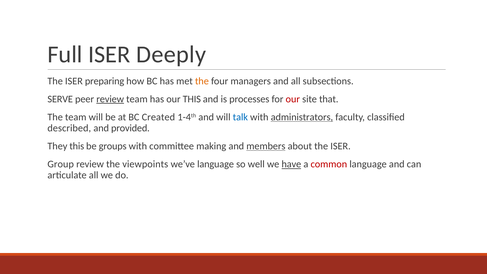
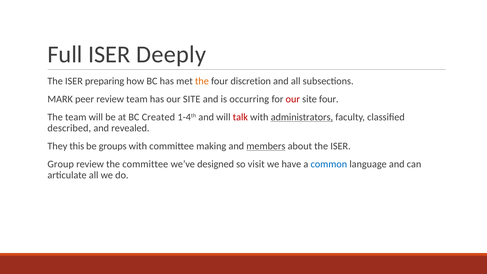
managers: managers -> discretion
SERVE: SERVE -> MARK
review at (110, 99) underline: present -> none
has our THIS: THIS -> SITE
processes: processes -> occurring
site that: that -> four
talk colour: blue -> red
provided: provided -> revealed
the viewpoints: viewpoints -> committee
we’ve language: language -> designed
well: well -> visit
have underline: present -> none
common colour: red -> blue
